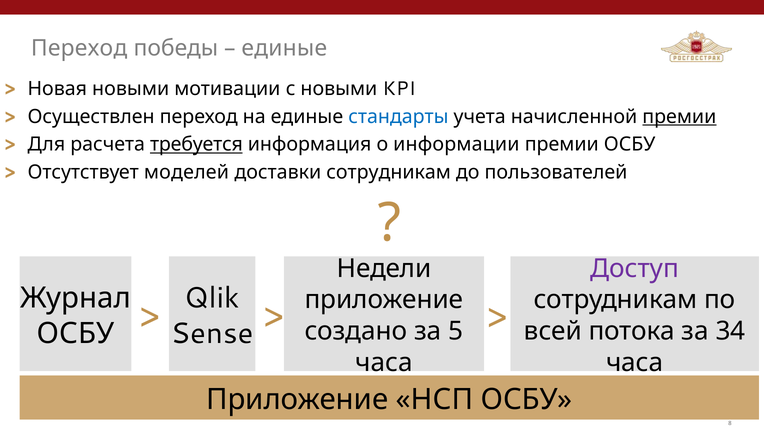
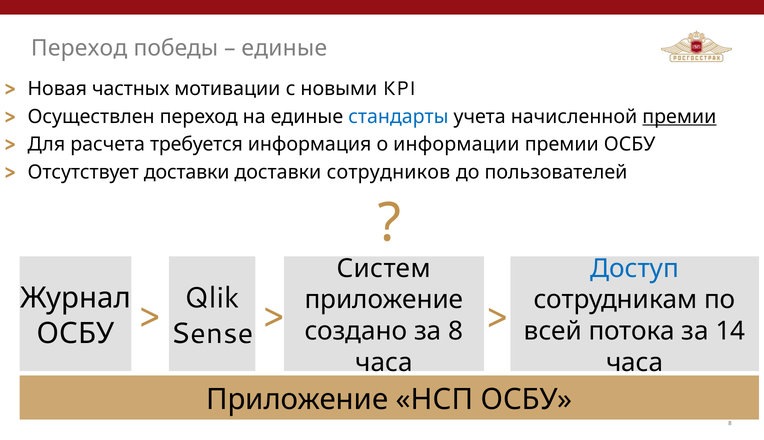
Новая новыми: новыми -> частных
требуется underline: present -> none
Отсутствует моделей: моделей -> доставки
доставки сотрудникам: сотрудникам -> сотрудников
Недели: Недели -> Систем
Доступ colour: purple -> blue
за 5: 5 -> 8
34: 34 -> 14
